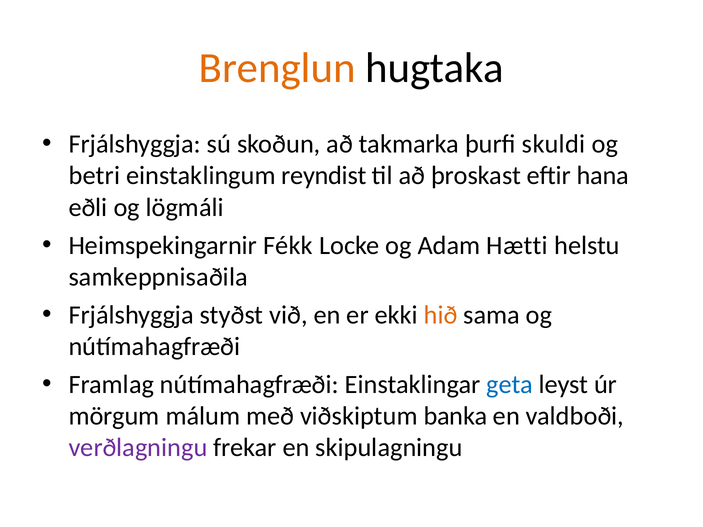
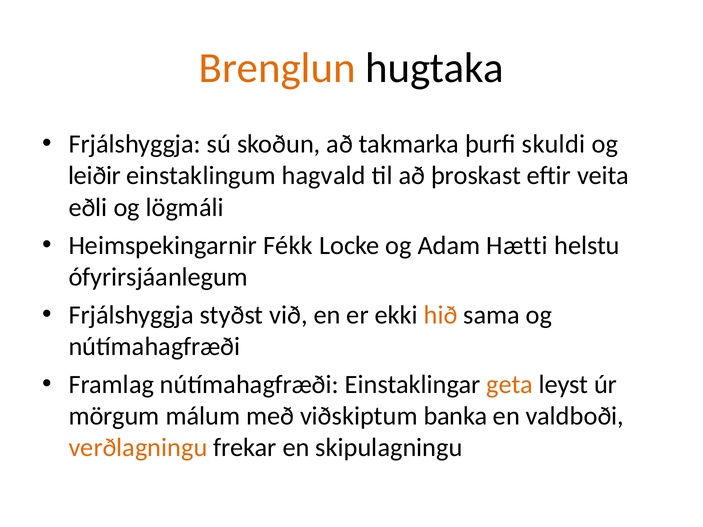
betri: betri -> leiðir
reyndist: reyndist -> hagvald
hana: hana -> veita
samkeppnisaðila: samkeppnisaðila -> ófyrirsjáanlegum
geta colour: blue -> orange
verðlagningu colour: purple -> orange
